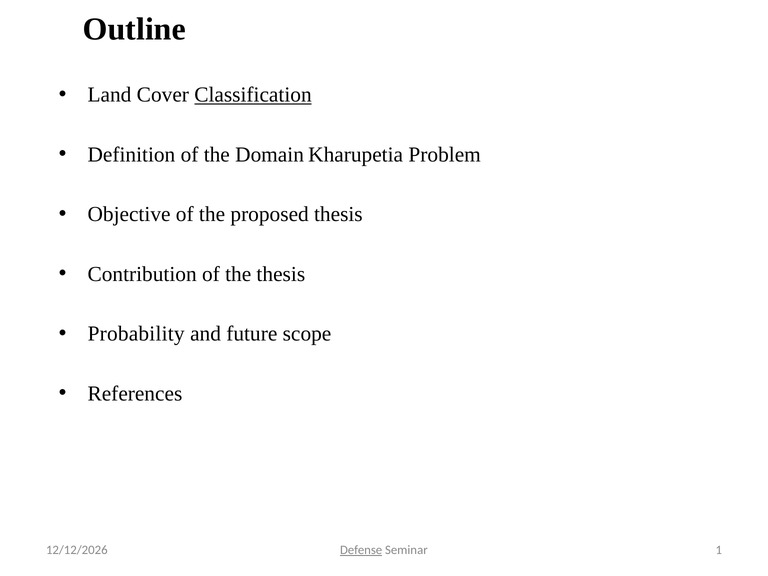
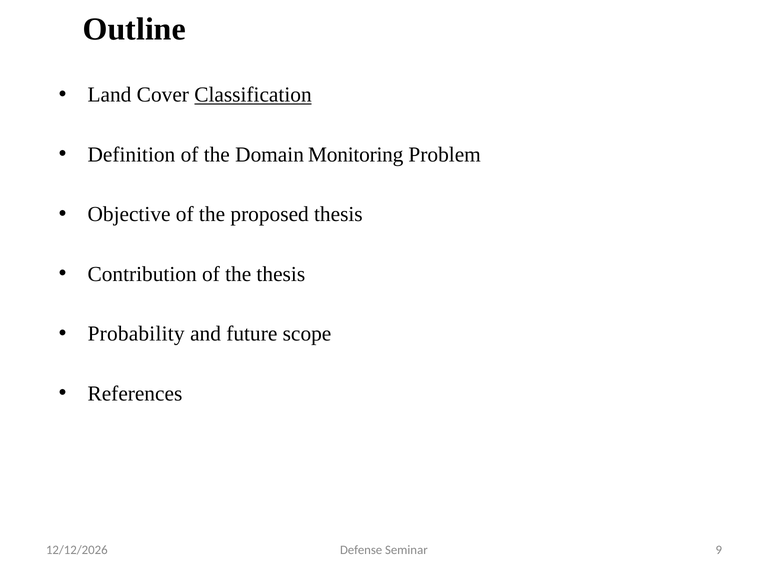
Kharupetia: Kharupetia -> Monitoring
Defense underline: present -> none
1: 1 -> 9
